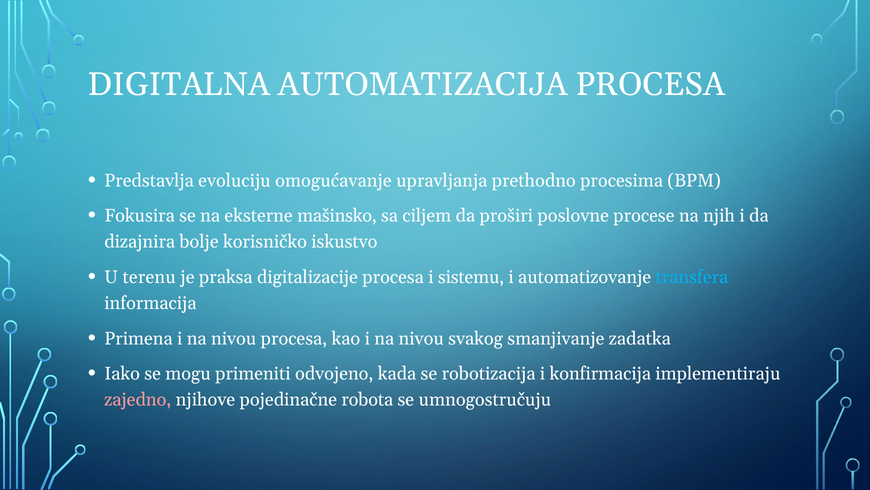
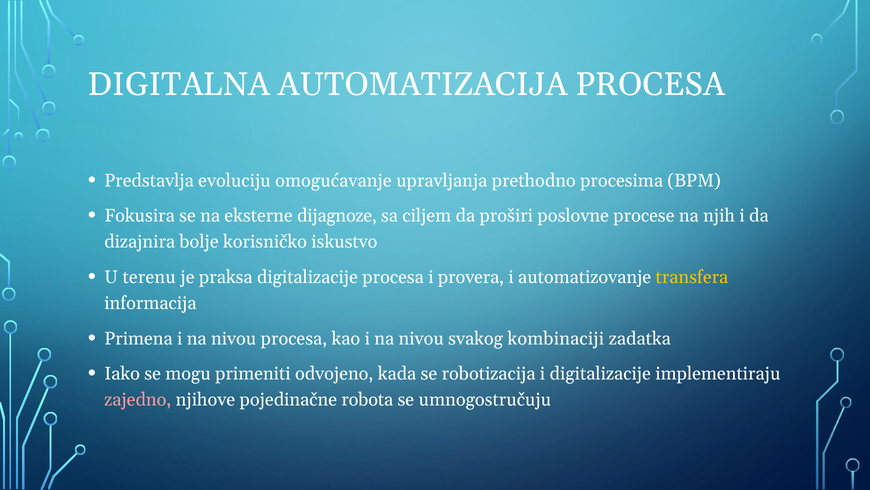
mašinsko: mašinsko -> dijagnoze
sistemu: sistemu -> provera
transfera colour: light blue -> yellow
smanjivanje: smanjivanje -> kombinaciji
i konfirmacija: konfirmacija -> digitalizacije
